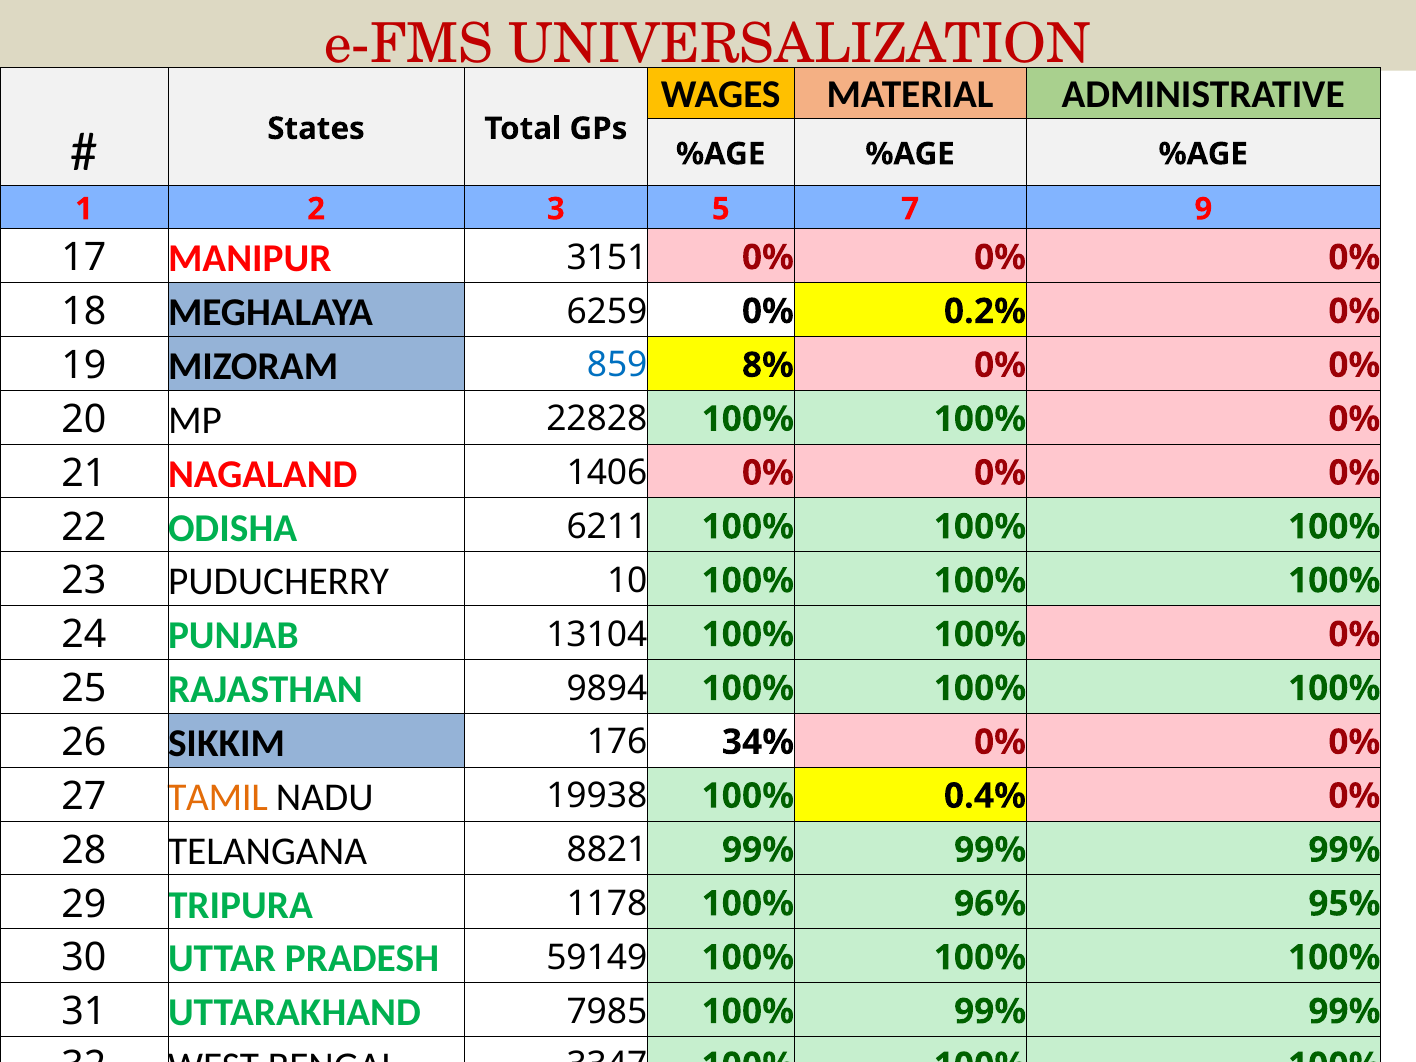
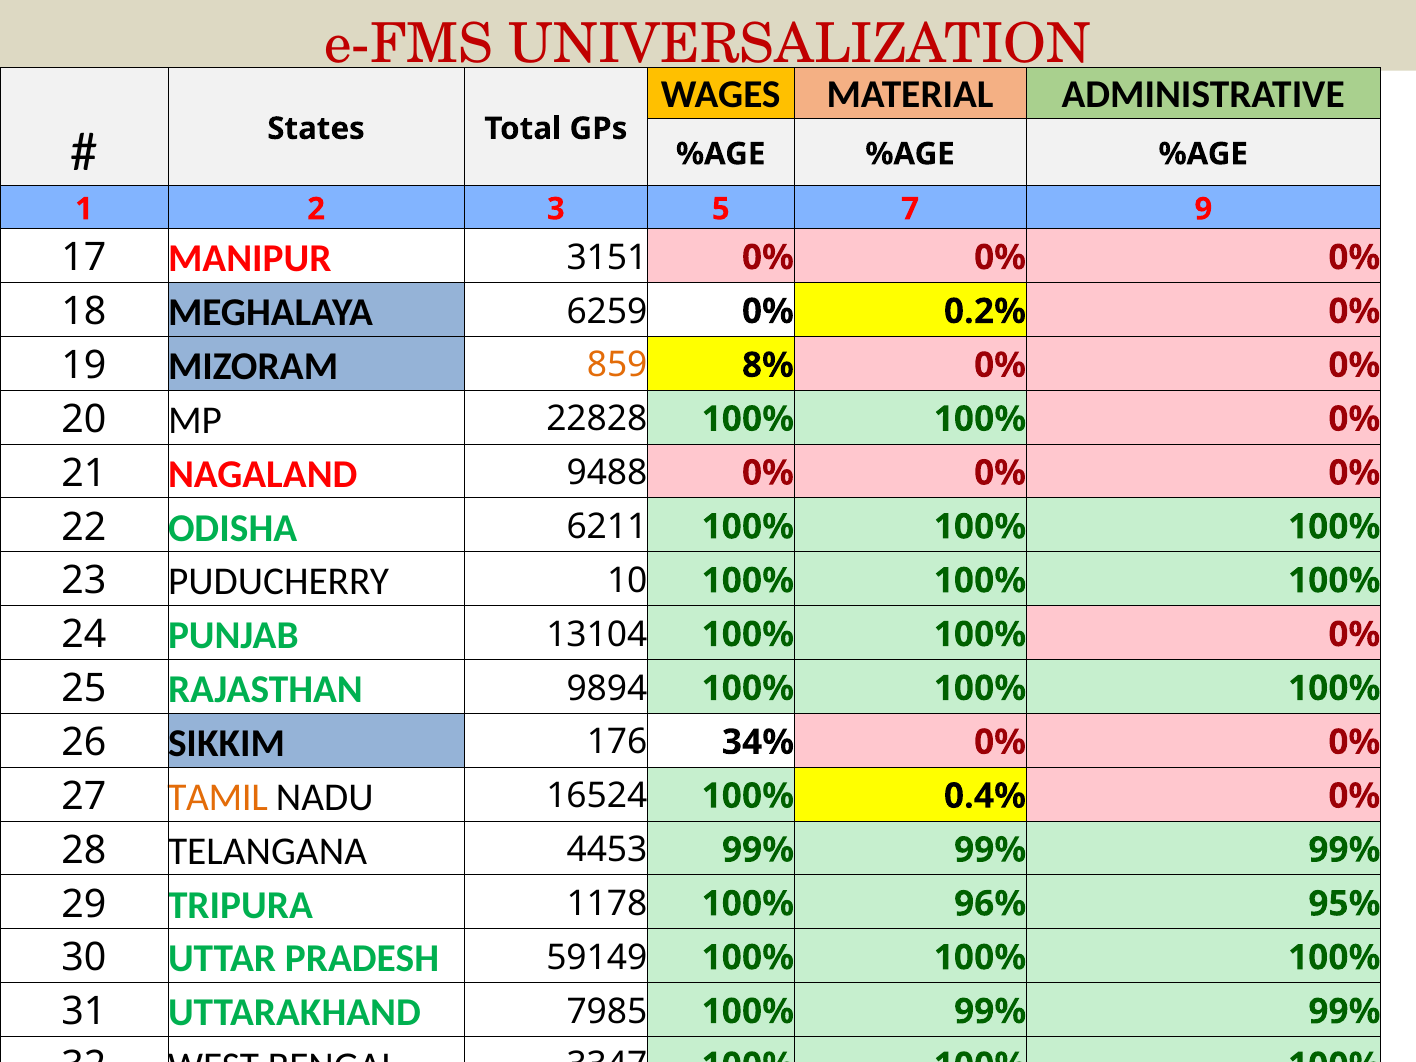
859 colour: blue -> orange
1406: 1406 -> 9488
19938: 19938 -> 16524
8821: 8821 -> 4453
